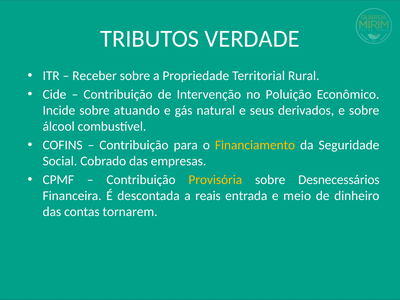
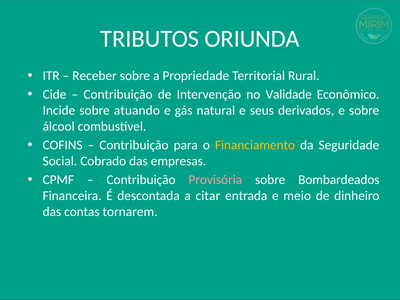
VERDADE: VERDADE -> ORIUNDA
Poluição: Poluição -> Validade
Provisória colour: yellow -> pink
Desnecessários: Desnecessários -> Bombardeados
reais: reais -> citar
